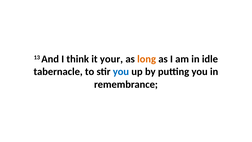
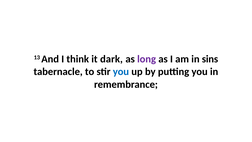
your: your -> dark
long colour: orange -> purple
idle: idle -> sins
